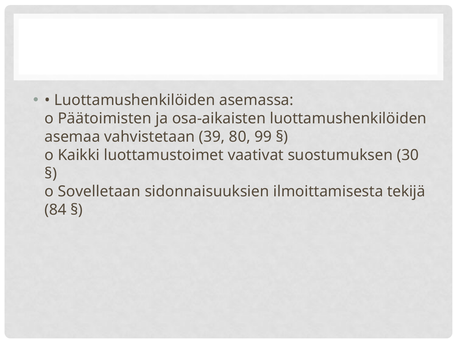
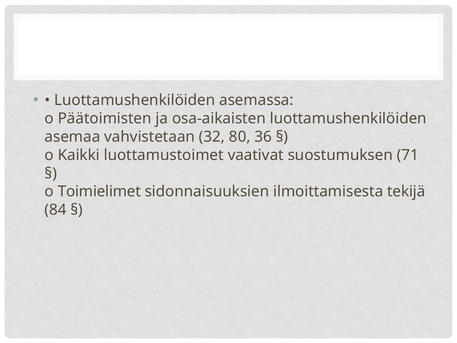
39: 39 -> 32
99: 99 -> 36
30: 30 -> 71
Sovelletaan: Sovelletaan -> Toimielimet
